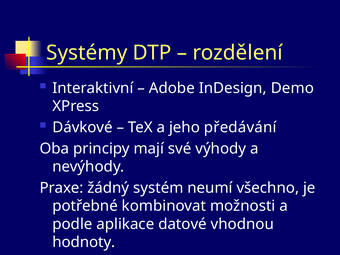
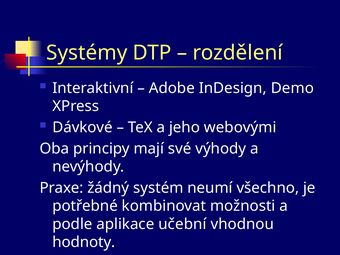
předávání: předávání -> webovými
datové: datové -> učební
